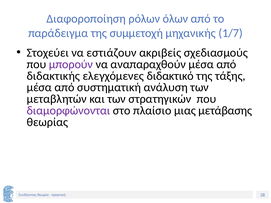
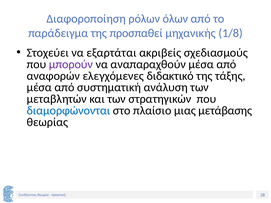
συμμετοχή: συμμετοχή -> προσπαθεί
1/7: 1/7 -> 1/8
εστιάζουν: εστιάζουν -> εξαρτάται
διδακτικής: διδακτικής -> αναφορών
διαμορφώνονται colour: purple -> blue
